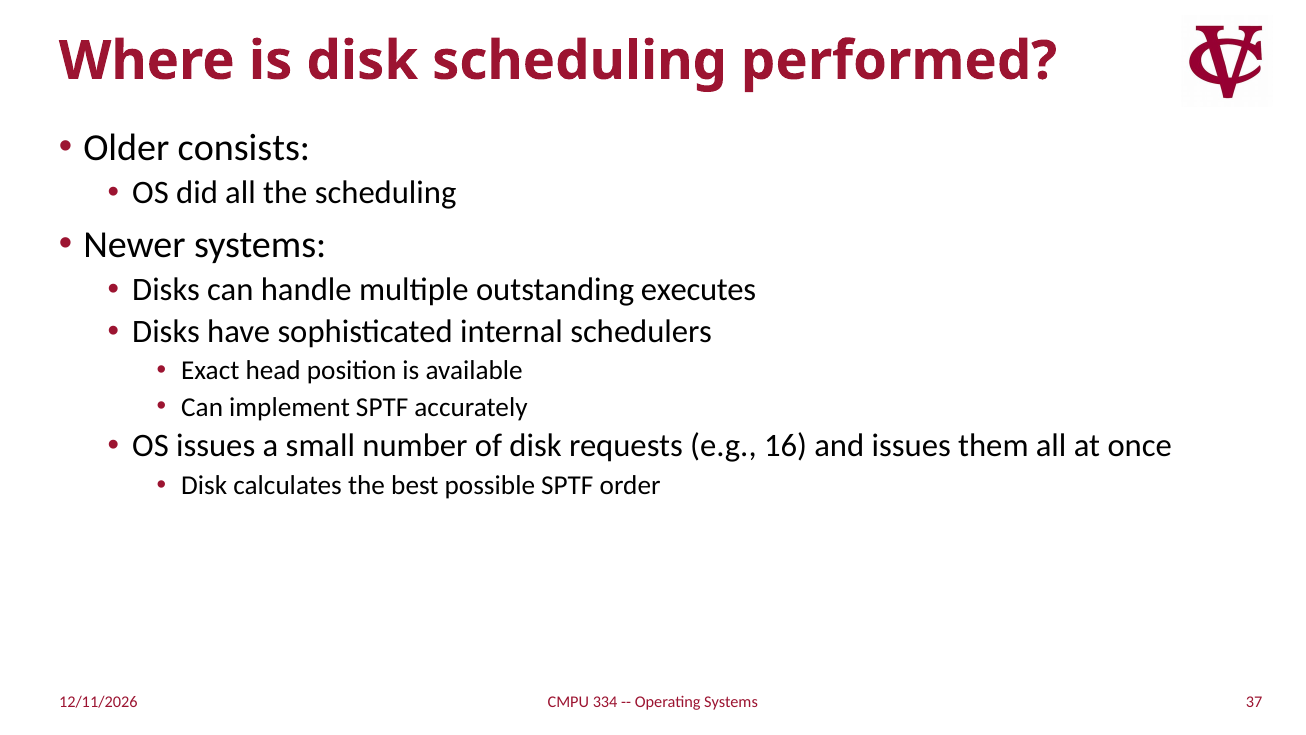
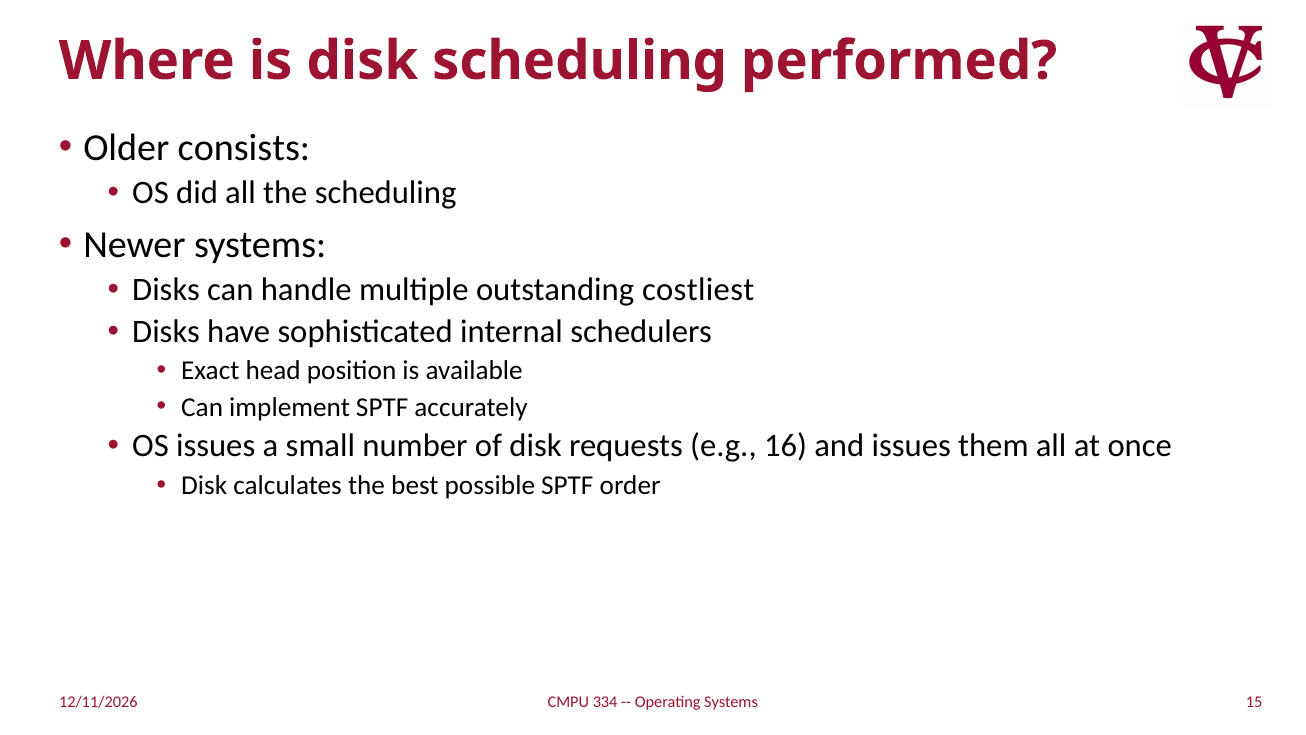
executes: executes -> costliest
37: 37 -> 15
